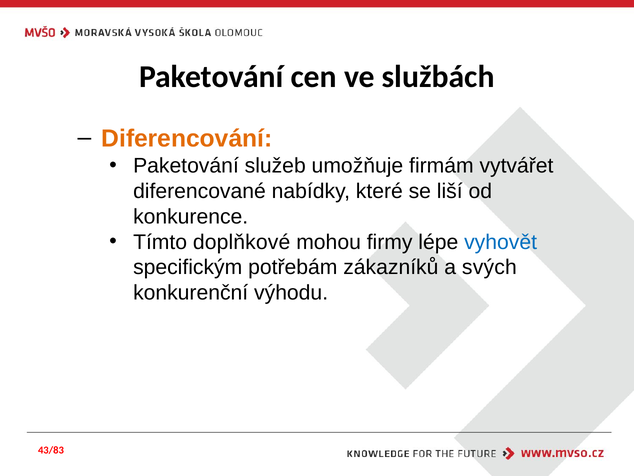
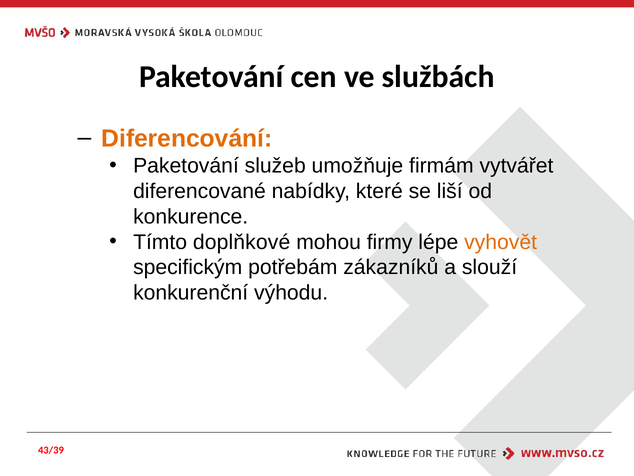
vyhovět colour: blue -> orange
svých: svých -> slouží
43/83: 43/83 -> 43/39
